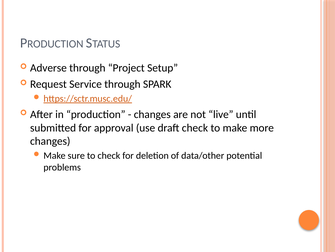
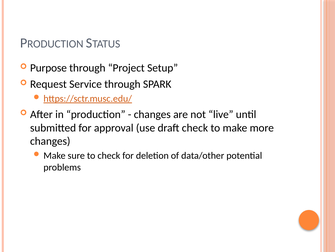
Adverse: Adverse -> Purpose
